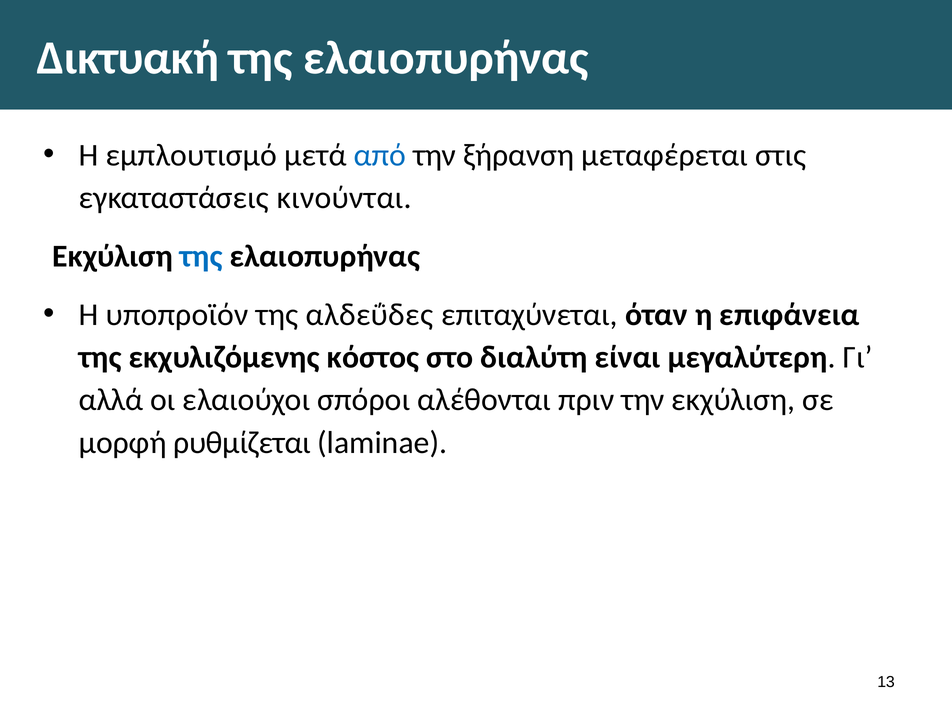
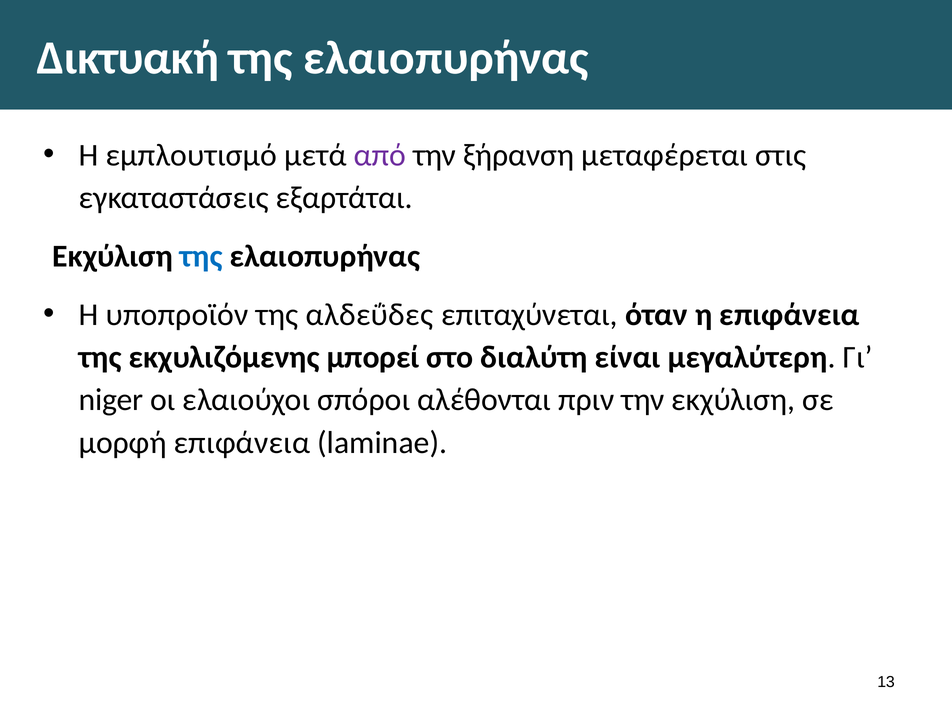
από colour: blue -> purple
κινούνται: κινούνται -> εξαρτάται
κόστος: κόστος -> μπορεί
αλλά: αλλά -> niger
μορφή ρυθμίζεται: ρυθμίζεται -> επιφάνεια
